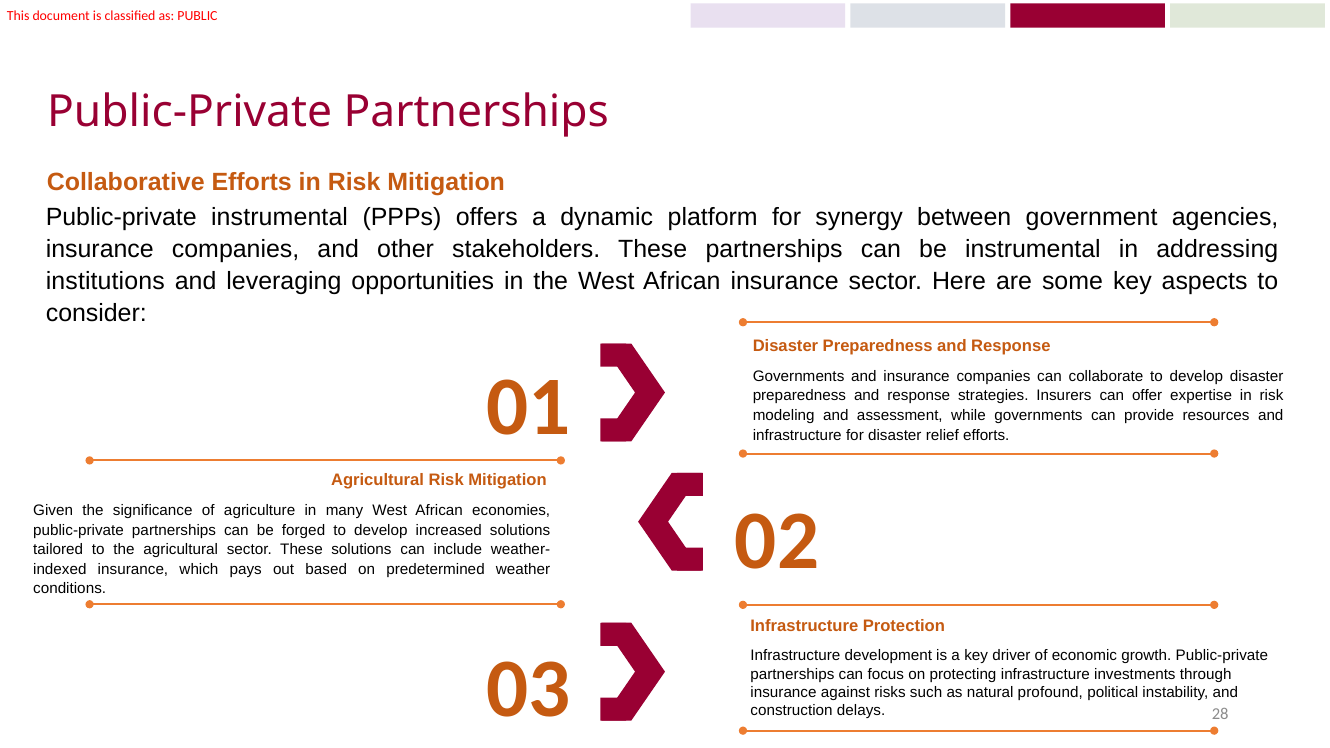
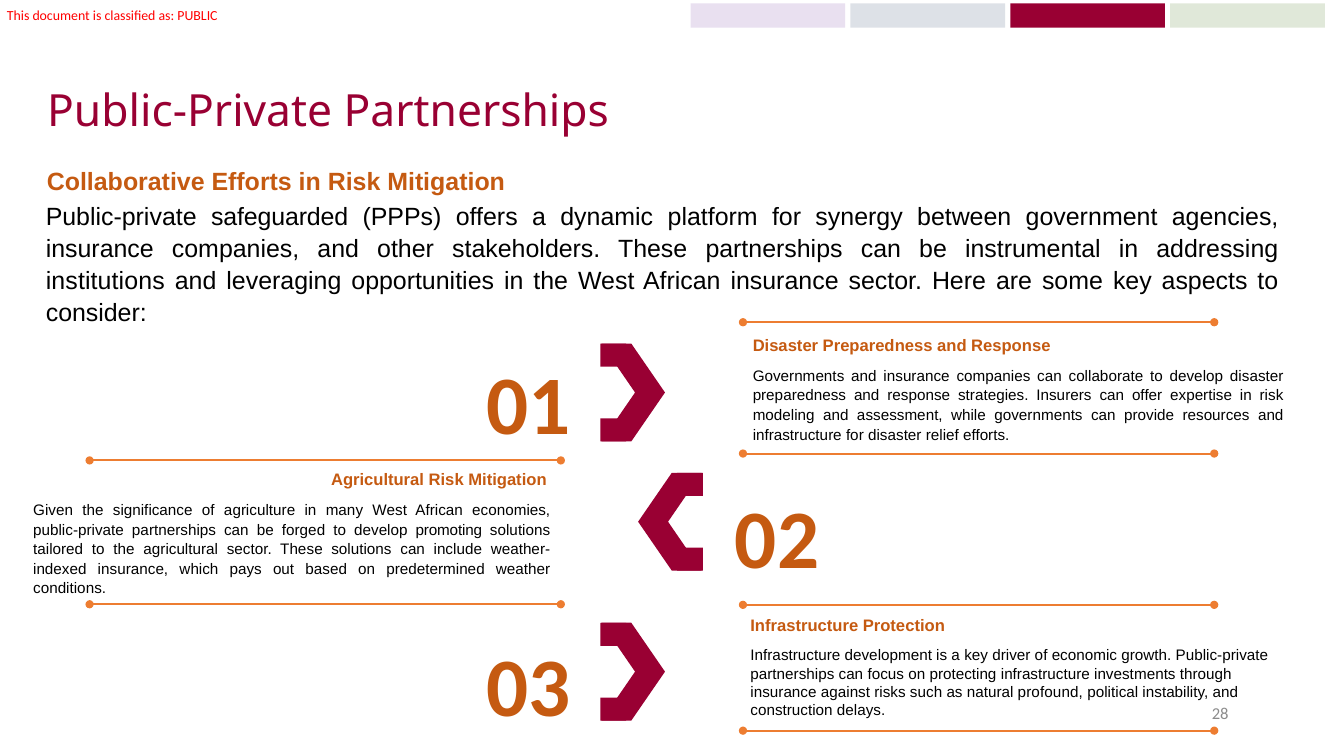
Public-private instrumental: instrumental -> safeguarded
increased: increased -> promoting
